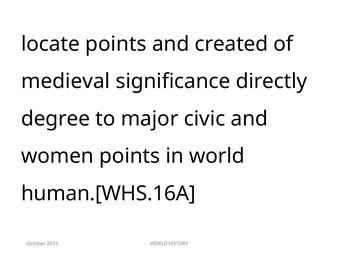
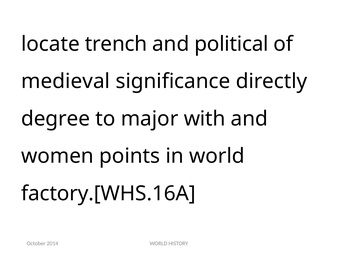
locate points: points -> trench
created: created -> political
civic: civic -> with
human.[WHS.16A: human.[WHS.16A -> factory.[WHS.16A
